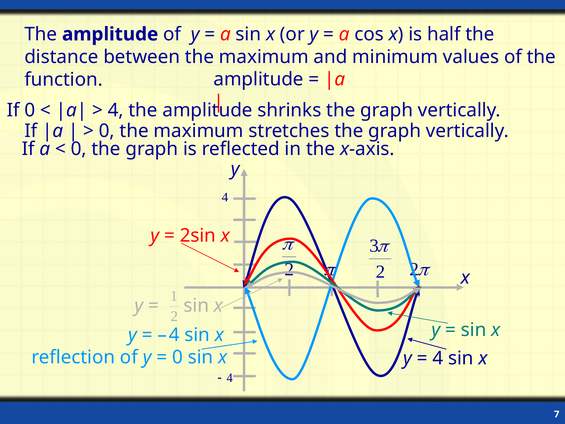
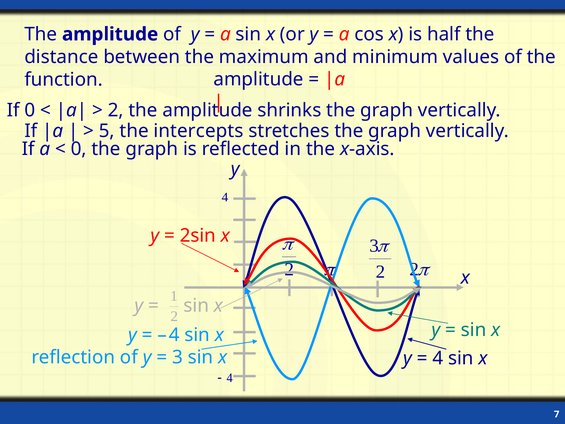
4 at (116, 110): 4 -> 2
0 at (107, 131): 0 -> 5
maximum at (199, 131): maximum -> intercepts
0 at (177, 357): 0 -> 3
